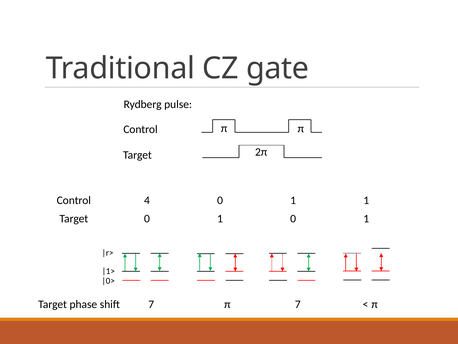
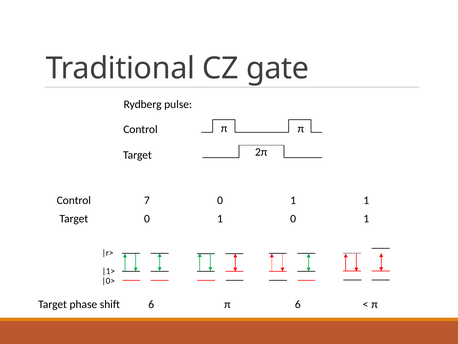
4: 4 -> 7
shift 7: 7 -> 6
π 7: 7 -> 6
